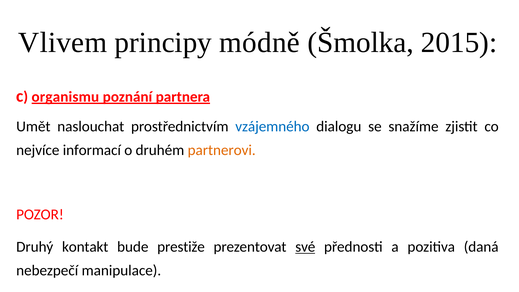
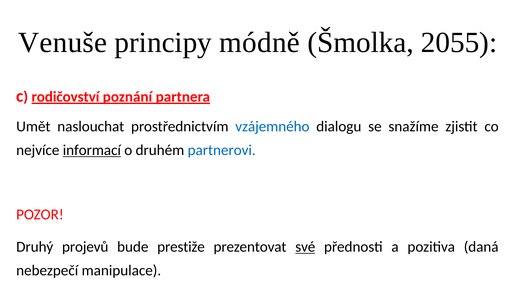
Vlivem: Vlivem -> Venuše
2015: 2015 -> 2055
organismu: organismu -> rodičovství
informací underline: none -> present
partnerovi colour: orange -> blue
kontakt: kontakt -> projevů
